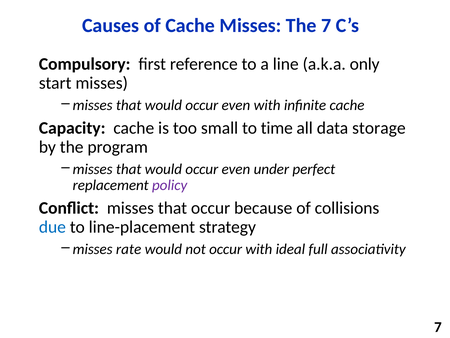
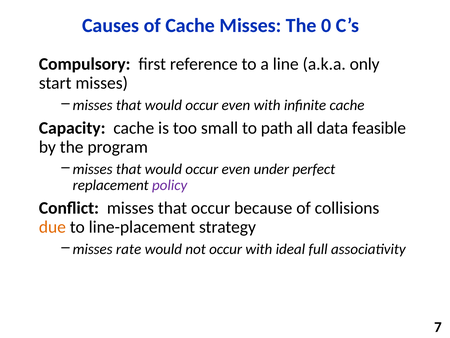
The 7: 7 -> 0
time: time -> path
storage: storage -> feasible
due colour: blue -> orange
